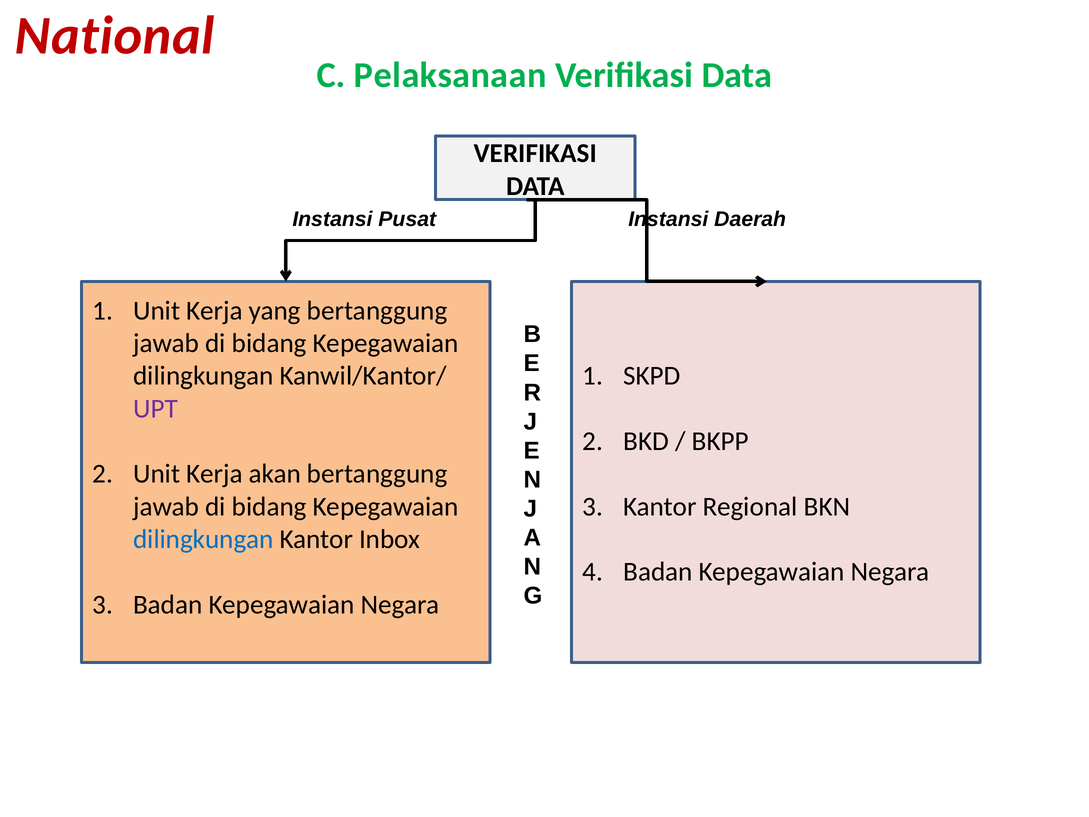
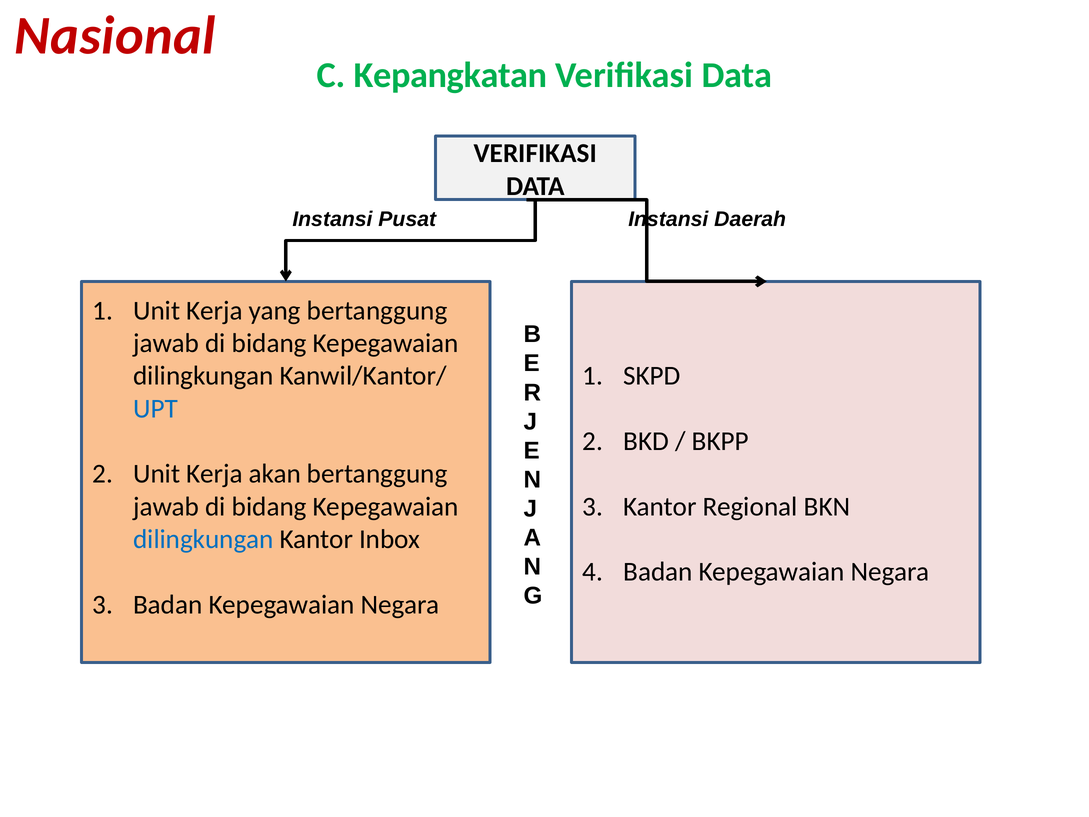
National: National -> Nasional
Pelaksanaan: Pelaksanaan -> Kepangkatan
UPT colour: purple -> blue
